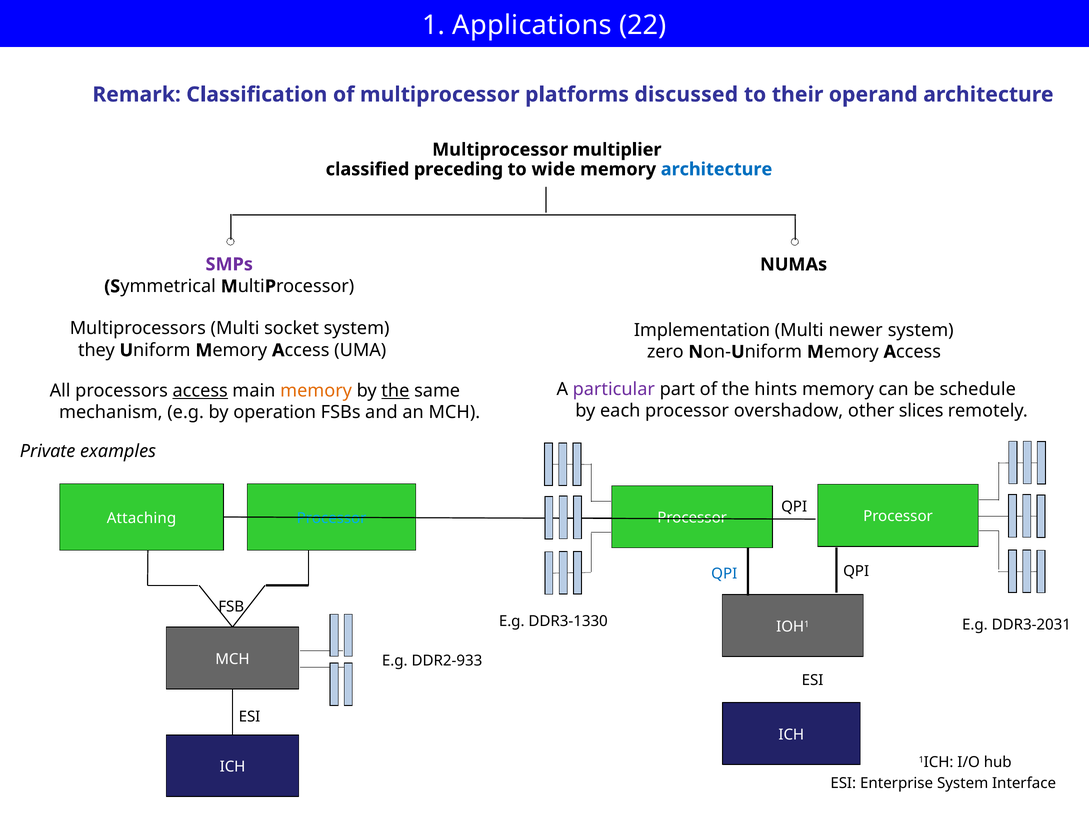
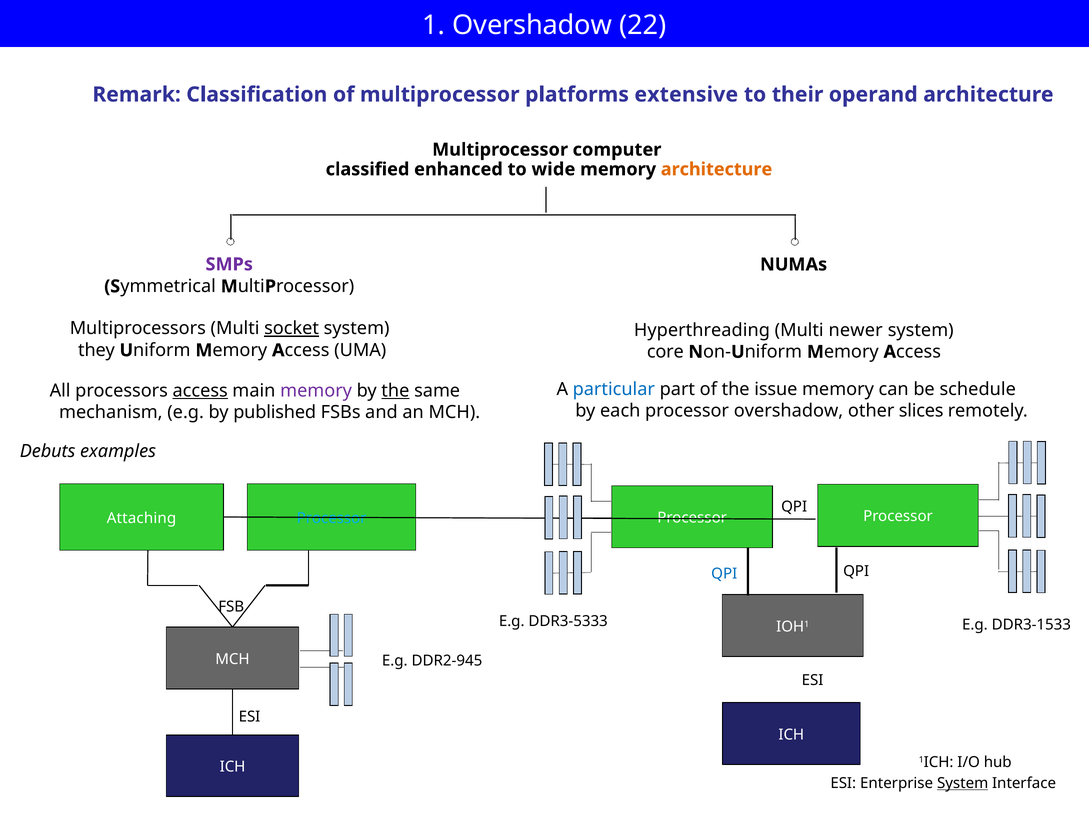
1 Applications: Applications -> Overshadow
discussed: discussed -> extensive
multiplier: multiplier -> computer
preceding: preceding -> enhanced
architecture at (717, 169) colour: blue -> orange
socket underline: none -> present
Implementation: Implementation -> Hyperthreading
zero: zero -> core
particular colour: purple -> blue
hints: hints -> issue
memory at (316, 390) colour: orange -> purple
operation: operation -> published
Private: Private -> Debuts
DDR3-1330: DDR3-1330 -> DDR3-5333
DDR3-2031: DDR3-2031 -> DDR3-1533
DDR2-933: DDR2-933 -> DDR2-945
System at (963, 783) underline: none -> present
